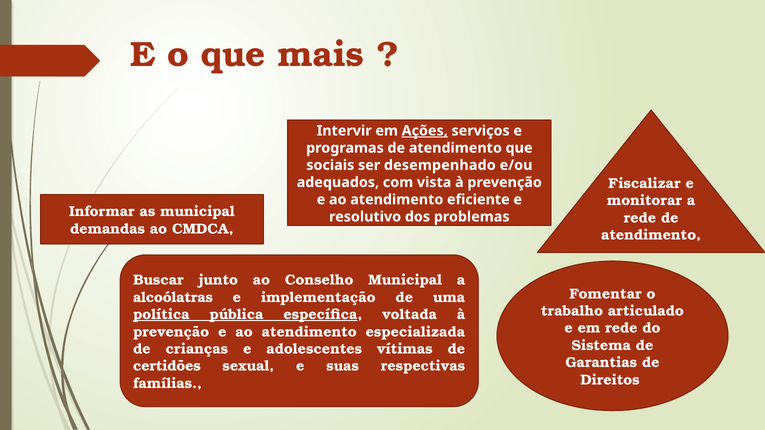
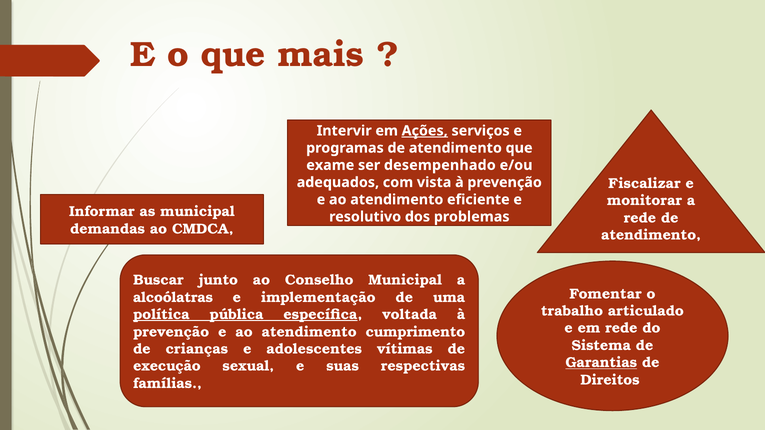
sociais: sociais -> exame
especializada: especializada -> cumprimento
Garantias underline: none -> present
certidões: certidões -> execução
